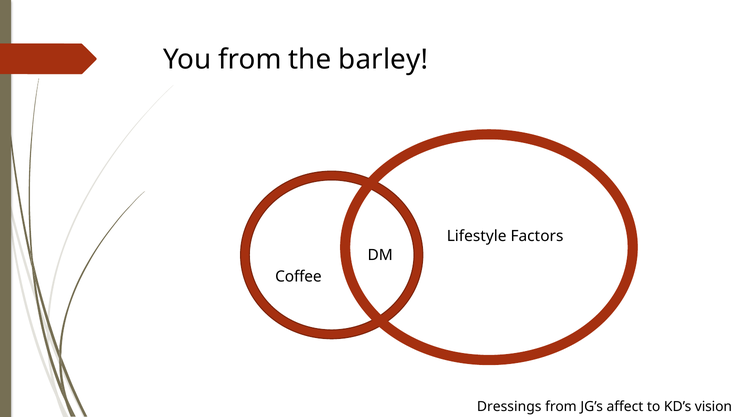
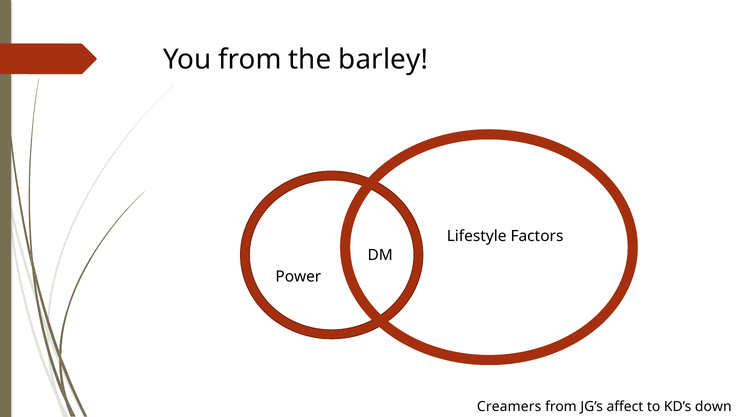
Coffee: Coffee -> Power
Dressings: Dressings -> Creamers
vision: vision -> down
